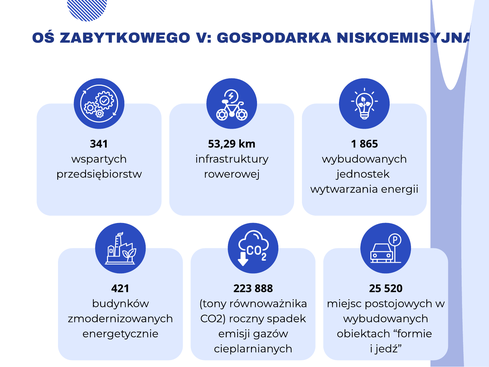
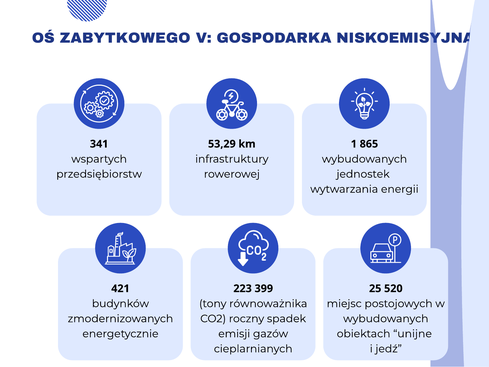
888: 888 -> 399
formie: formie -> unijne
